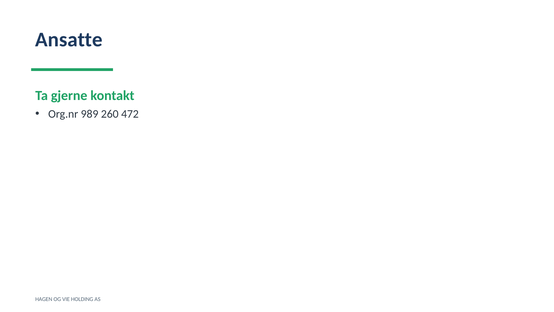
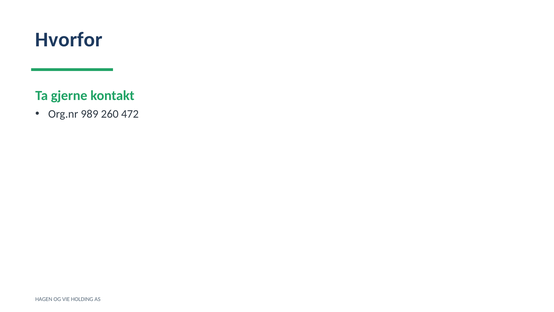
Ansatte: Ansatte -> Hvorfor
